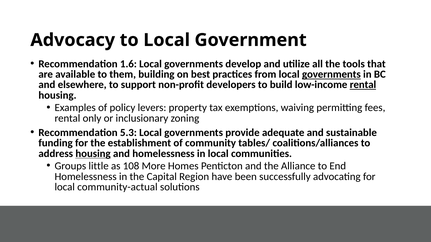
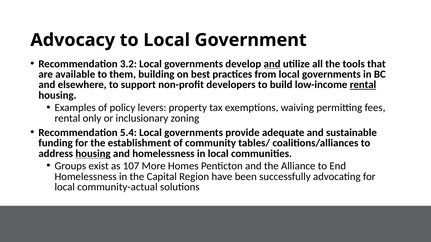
1.6: 1.6 -> 3.2
and at (272, 64) underline: none -> present
governments at (331, 74) underline: present -> none
5.3: 5.3 -> 5.4
little: little -> exist
108: 108 -> 107
